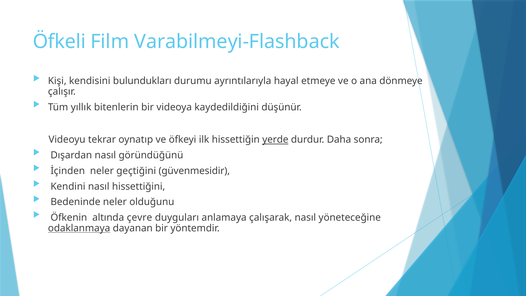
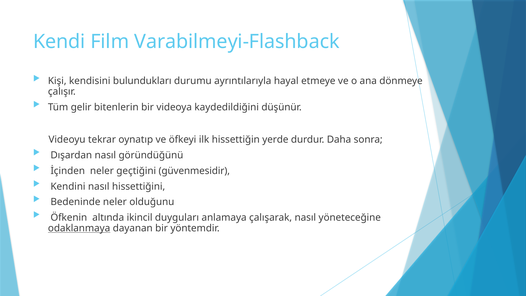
Öfkeli: Öfkeli -> Kendi
yıllık: yıllık -> gelir
yerde underline: present -> none
çevre: çevre -> ikincil
